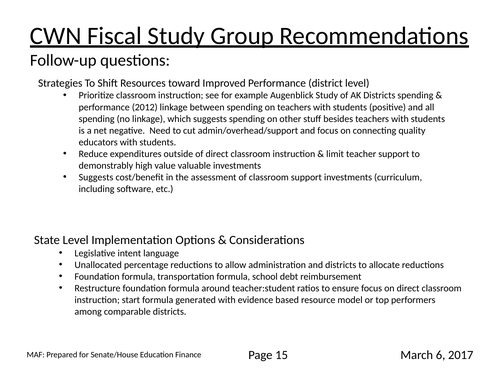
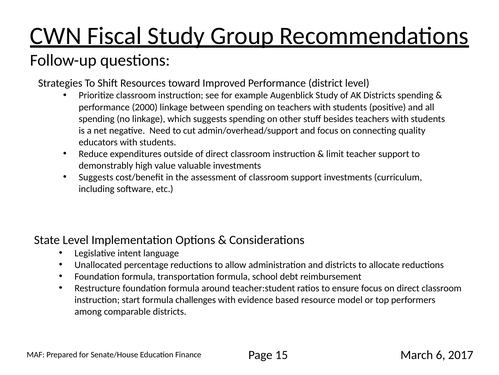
2012: 2012 -> 2000
generated: generated -> challenges
